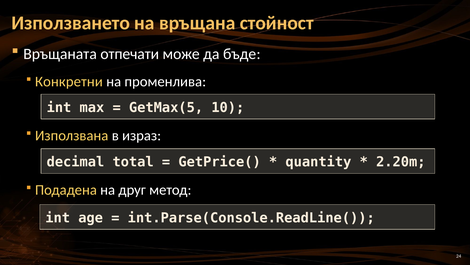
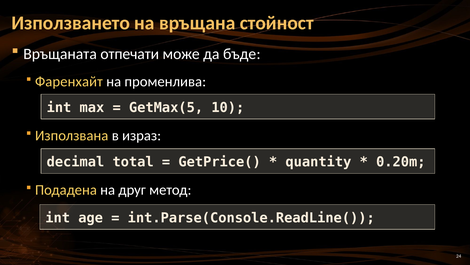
Конкретни: Конкретни -> Фаренхайт
2.20m: 2.20m -> 0.20m
